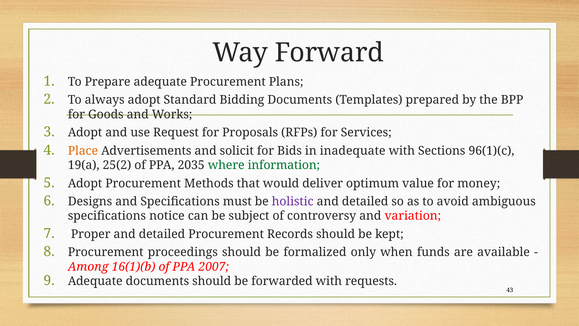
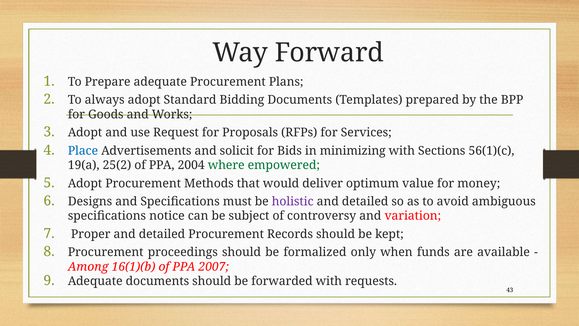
Place colour: orange -> blue
inadequate: inadequate -> minimizing
96(1)(c: 96(1)(c -> 56(1)(c
2035: 2035 -> 2004
information: information -> empowered
